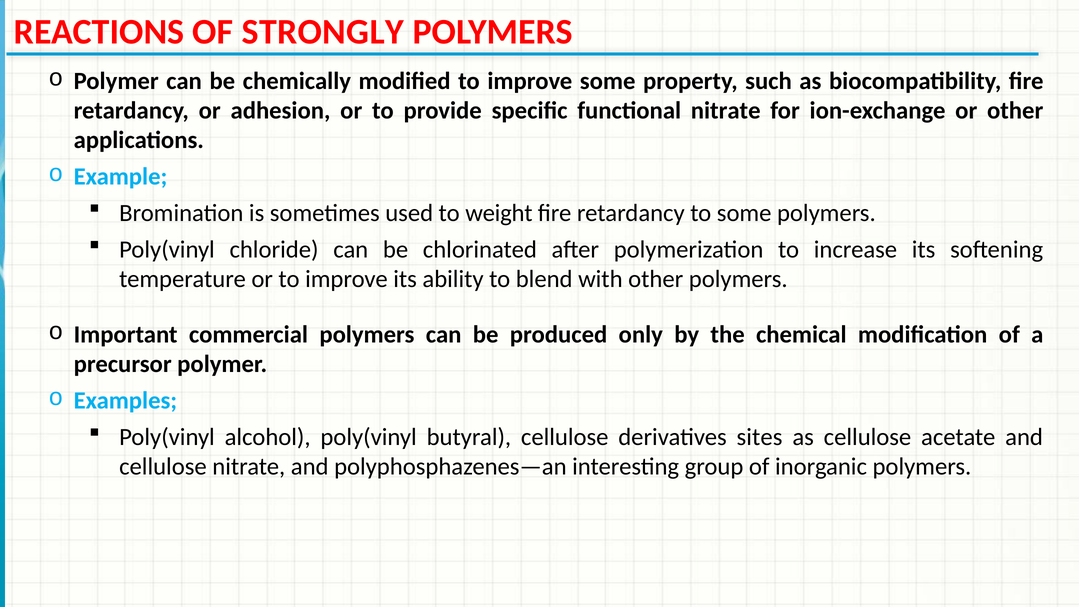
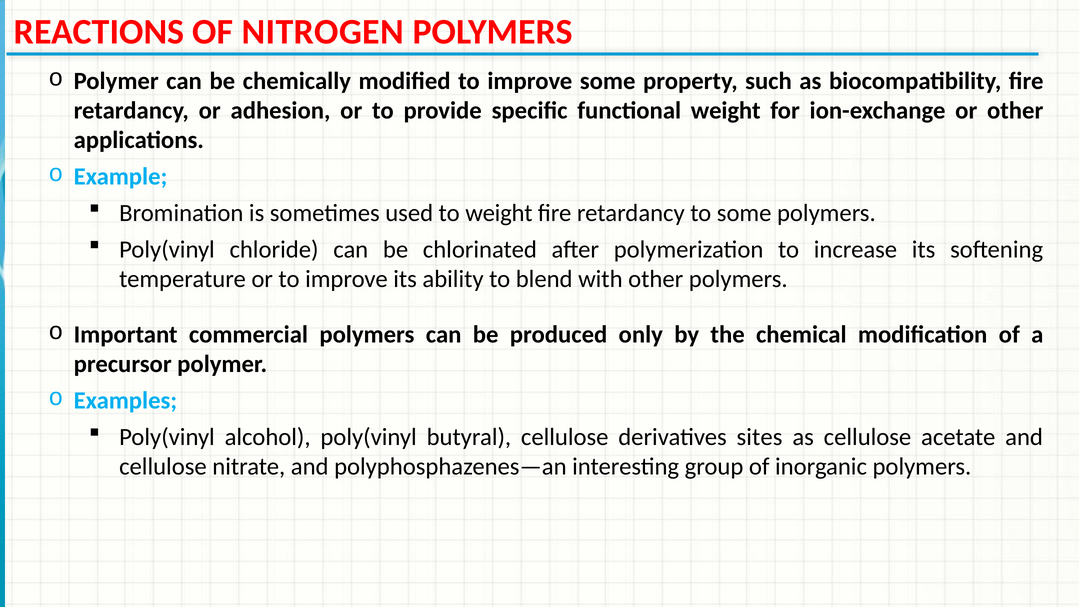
STRONGLY: STRONGLY -> NITROGEN
functional nitrate: nitrate -> weight
